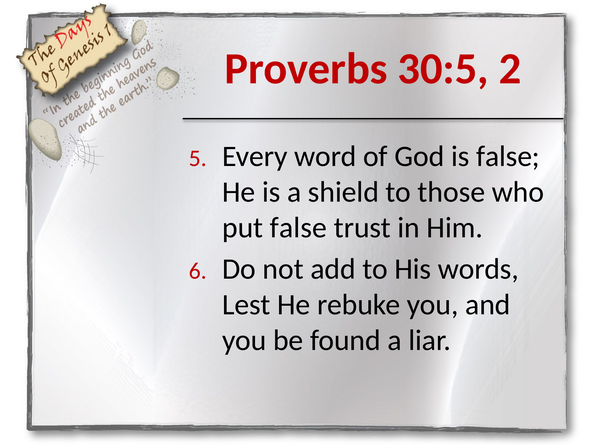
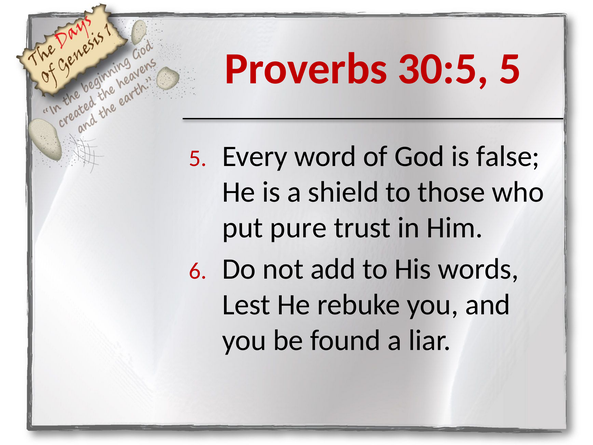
30:5 2: 2 -> 5
put false: false -> pure
